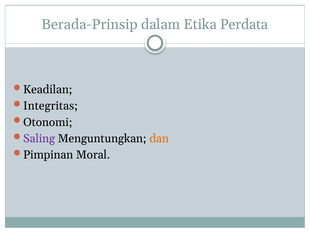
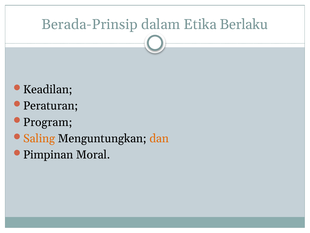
Perdata: Perdata -> Berlaku
Integritas: Integritas -> Peraturan
Otonomi: Otonomi -> Program
Saling colour: purple -> orange
